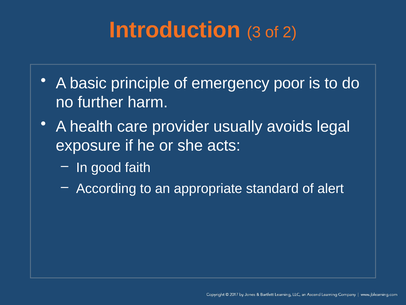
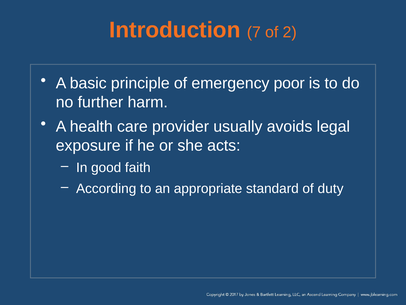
3: 3 -> 7
alert: alert -> duty
